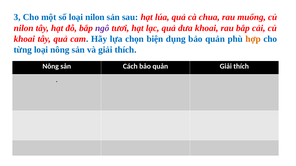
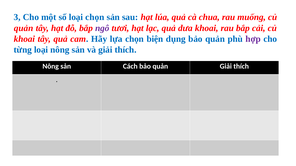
loại nilon: nilon -> chọn
nilon at (24, 28): nilon -> quản
hợp colour: orange -> purple
